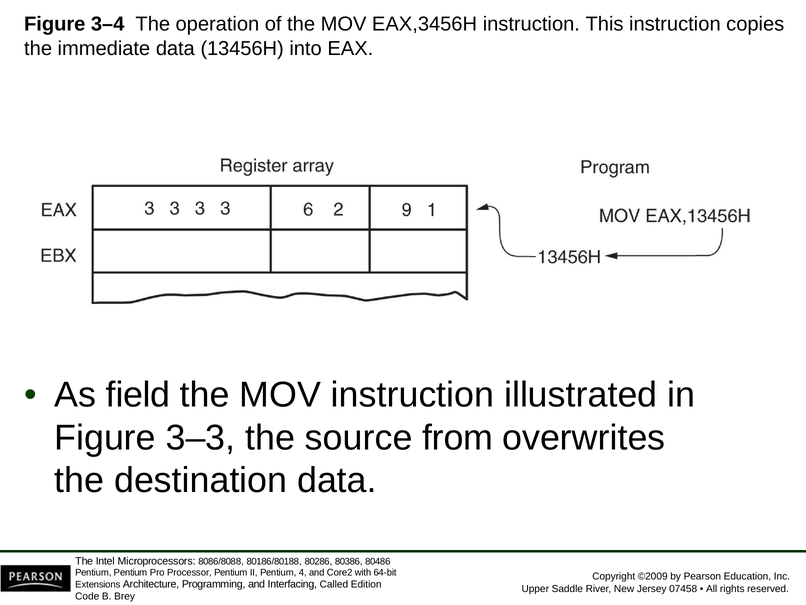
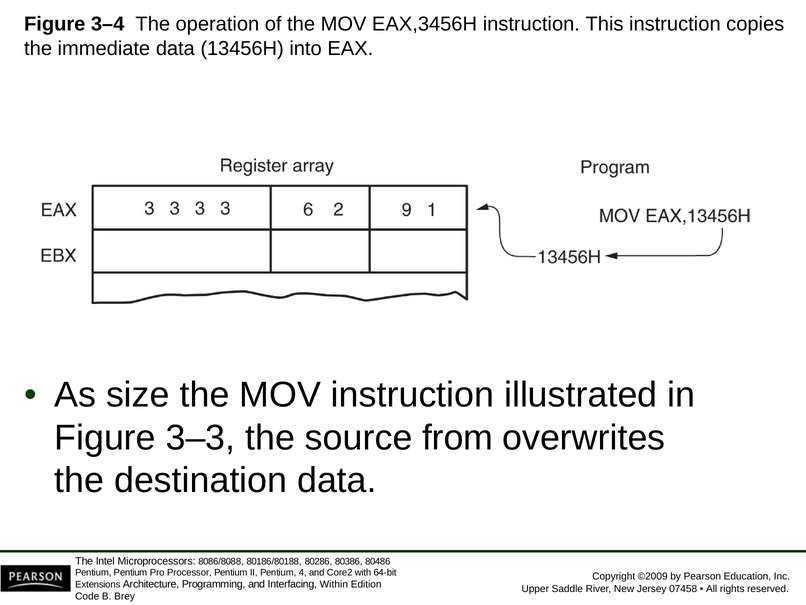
field: field -> size
Called: Called -> Within
